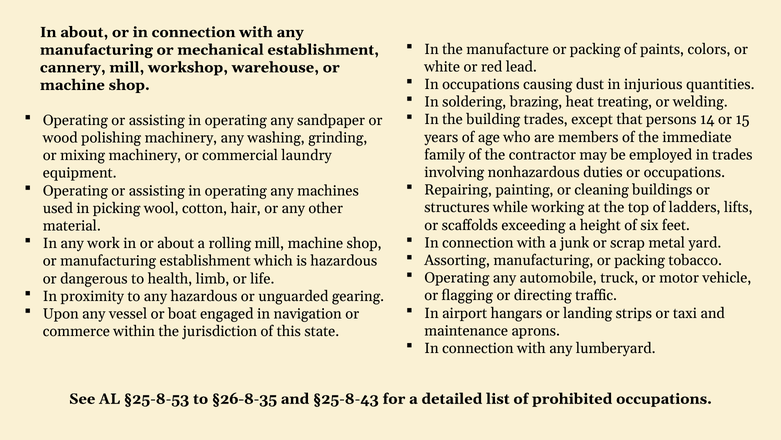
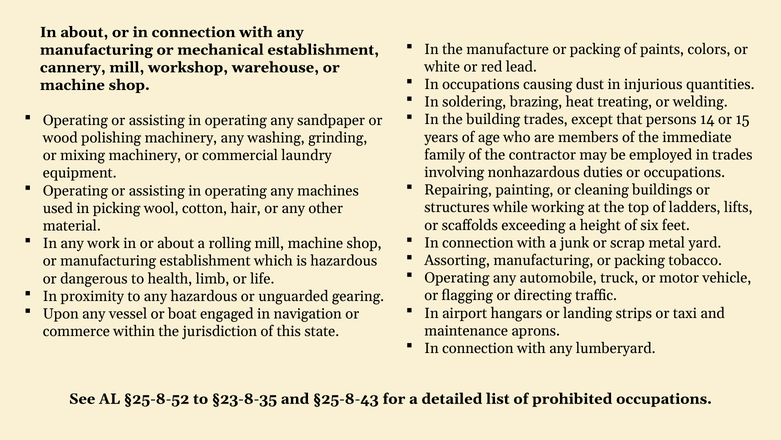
§25-8-53: §25-8-53 -> §25-8-52
§26-8-35: §26-8-35 -> §23-8-35
